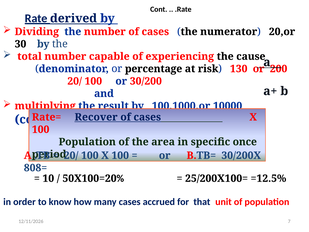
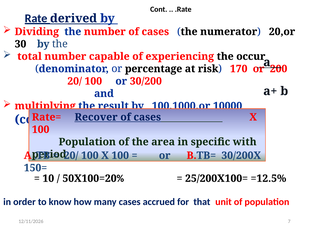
cause: cause -> occur
130: 130 -> 170
once: once -> with
808=: 808= -> 150=
